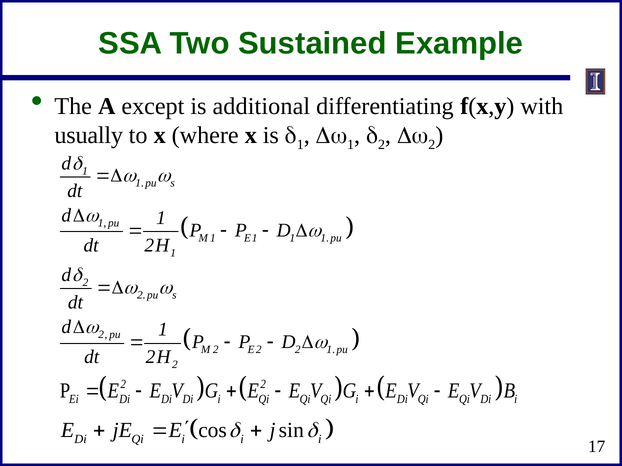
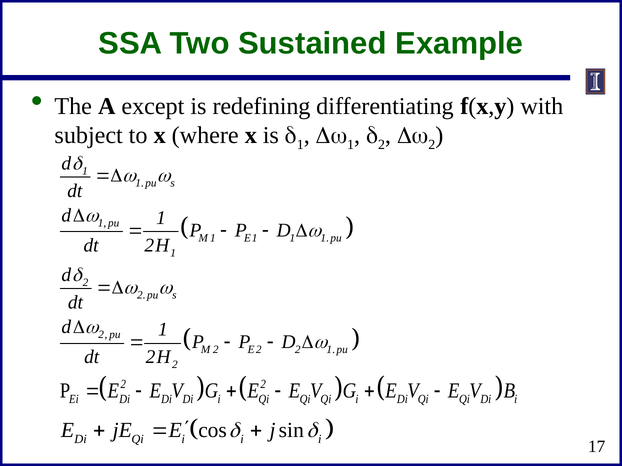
additional: additional -> redefining
usually: usually -> subject
